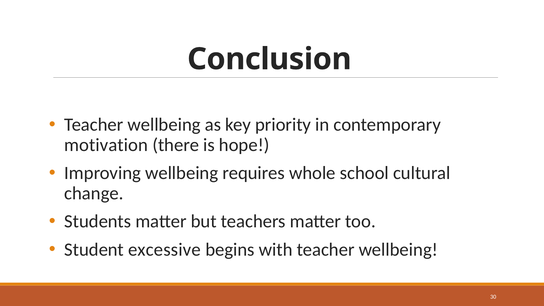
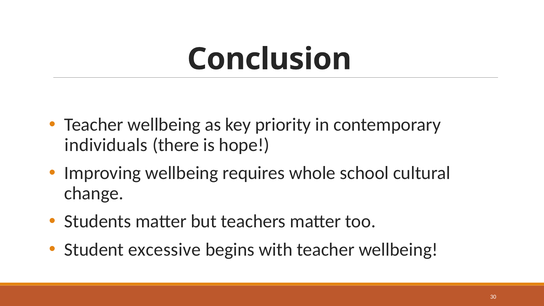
motivation: motivation -> individuals
